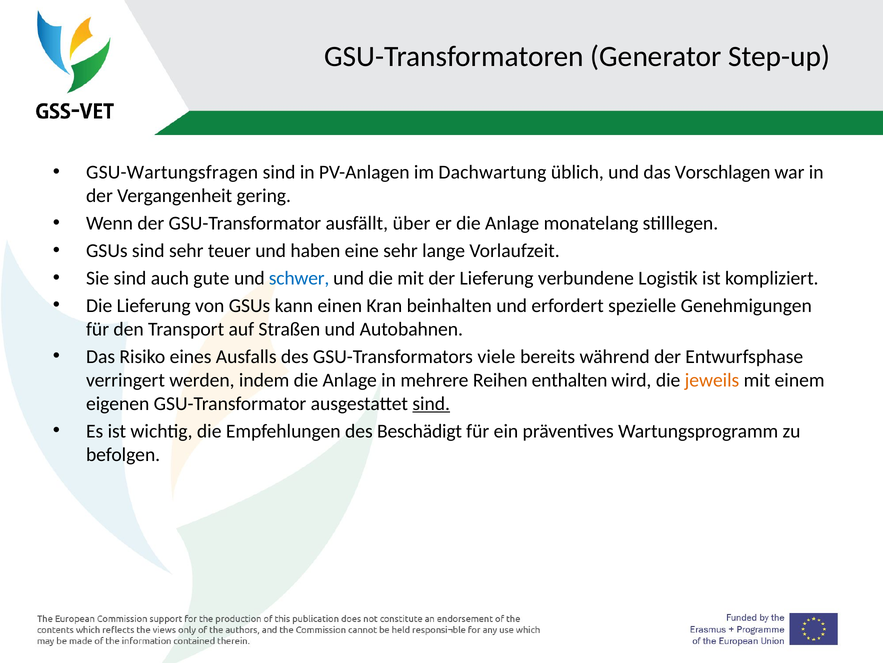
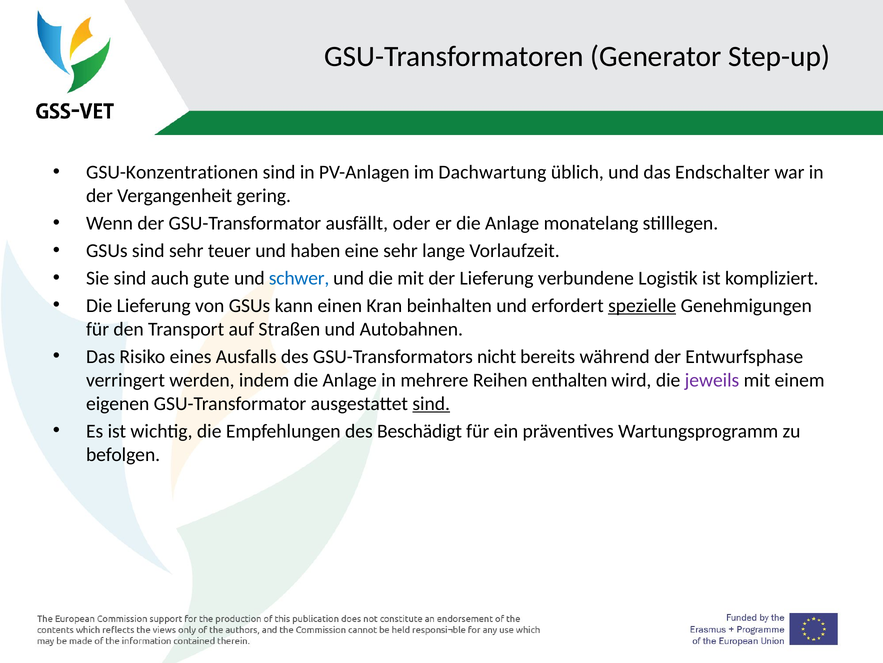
GSU-Wartungsfragen: GSU-Wartungsfragen -> GSU-Konzentrationen
Vorschlagen: Vorschlagen -> Endschalter
über: über -> oder
spezielle underline: none -> present
viele: viele -> nicht
jeweils colour: orange -> purple
